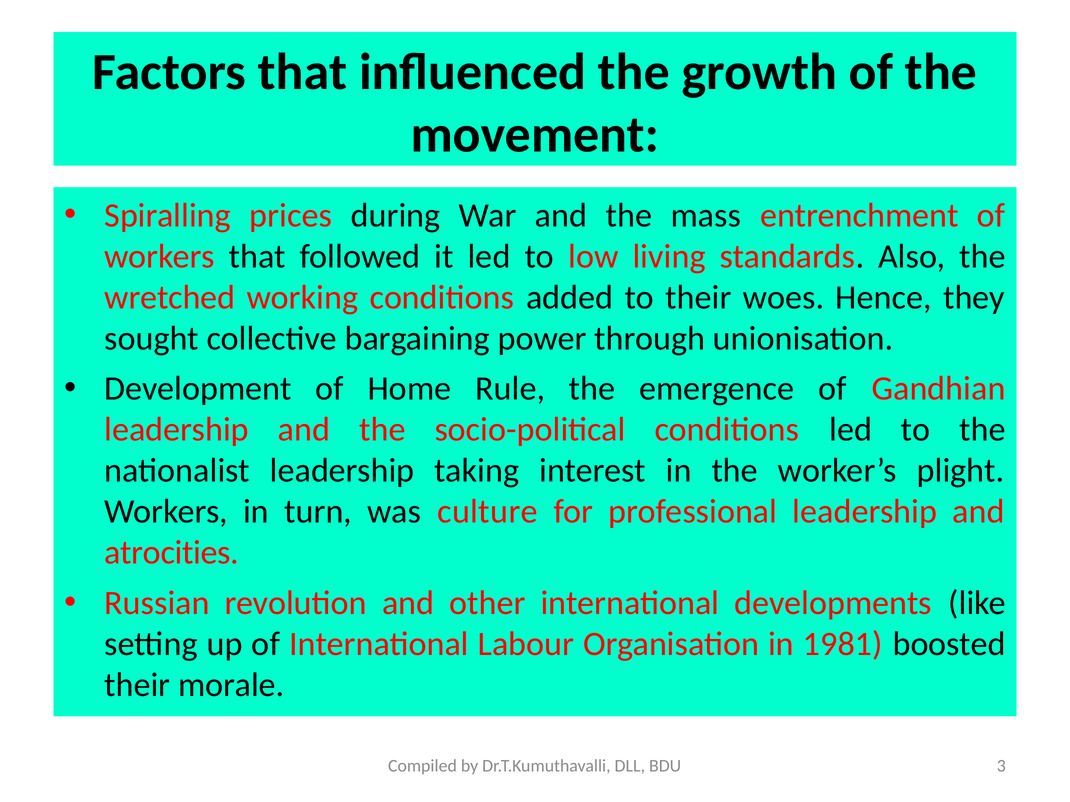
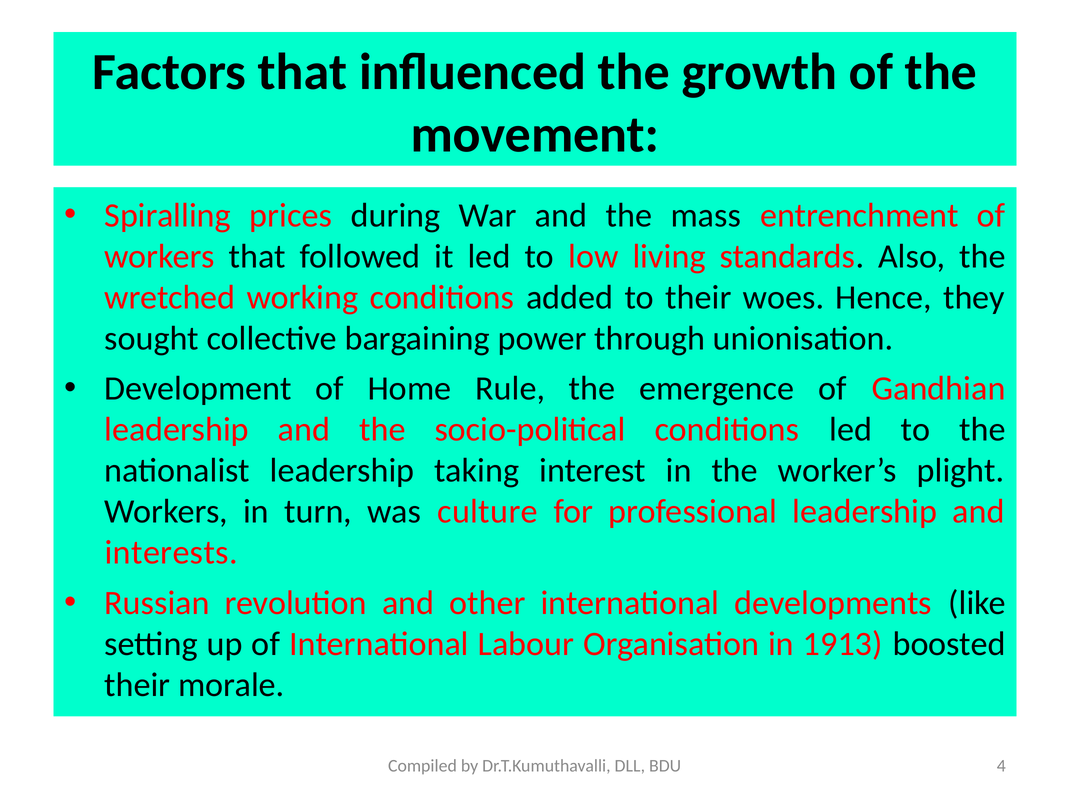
atrocities: atrocities -> interests
1981: 1981 -> 1913
3: 3 -> 4
